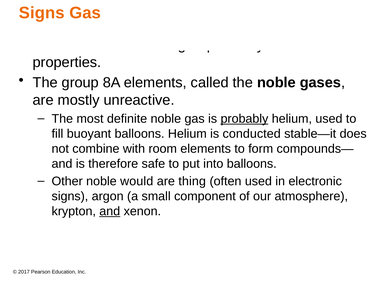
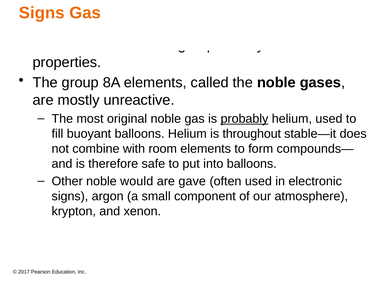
definite: definite -> original
conducted: conducted -> throughout
thing: thing -> gave
and at (110, 211) underline: present -> none
